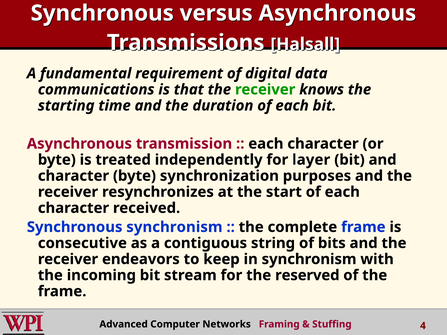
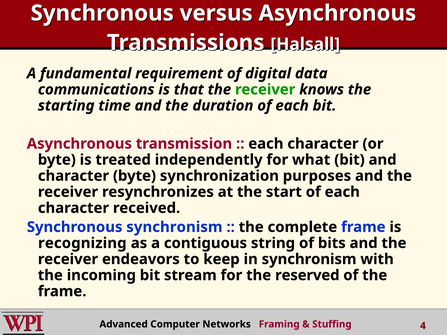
layer: layer -> what
consecutive: consecutive -> recognizing
